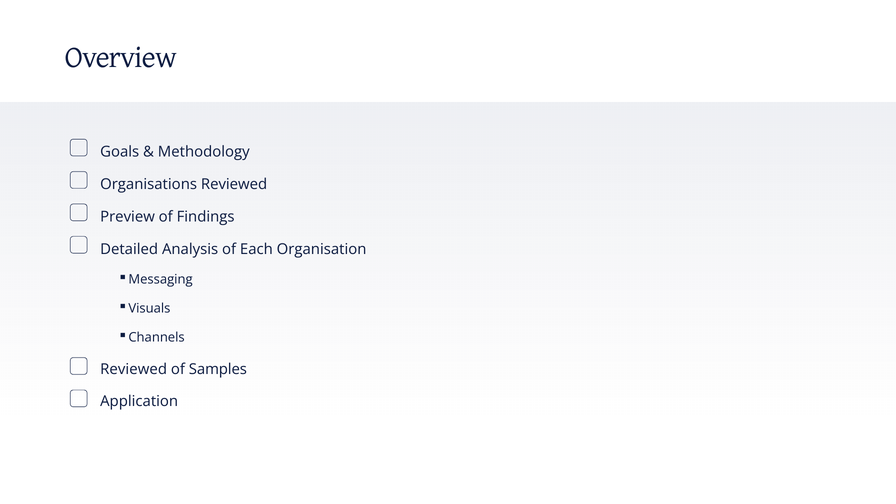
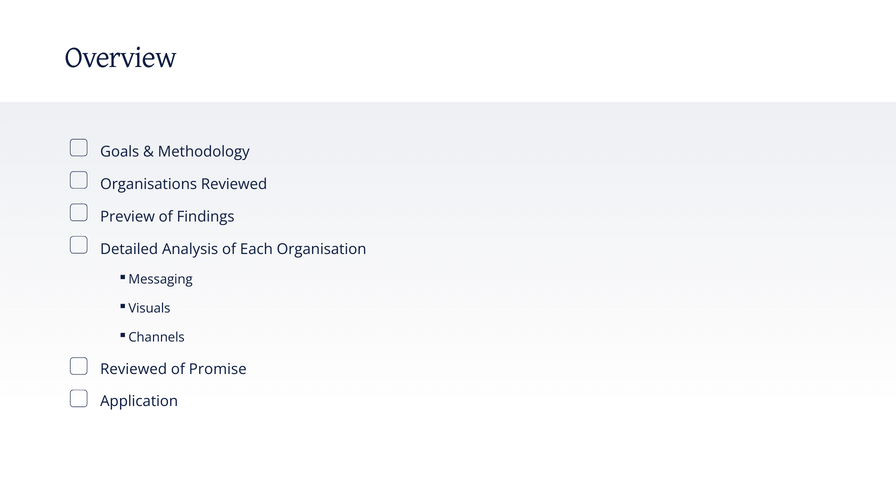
Samples: Samples -> Promise
